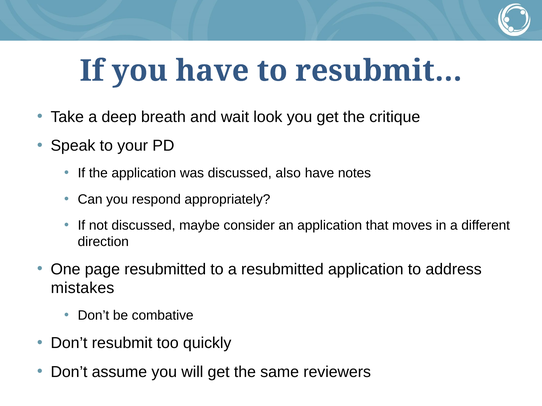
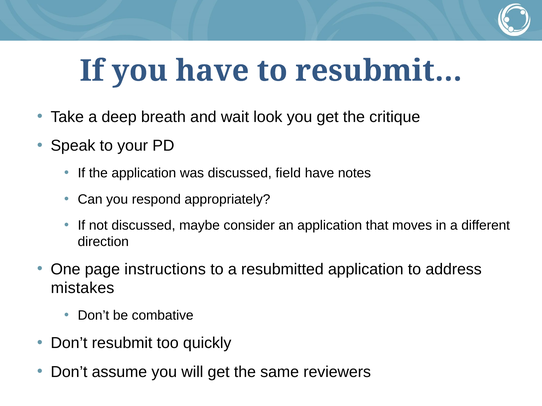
also: also -> field
page resubmitted: resubmitted -> instructions
